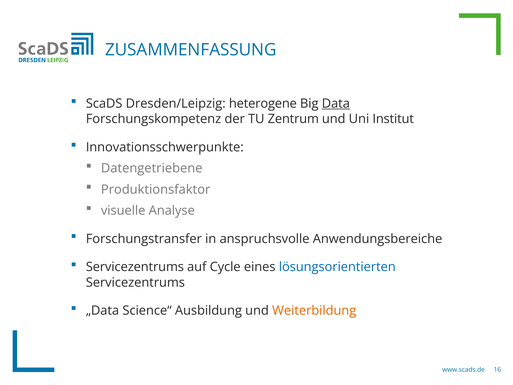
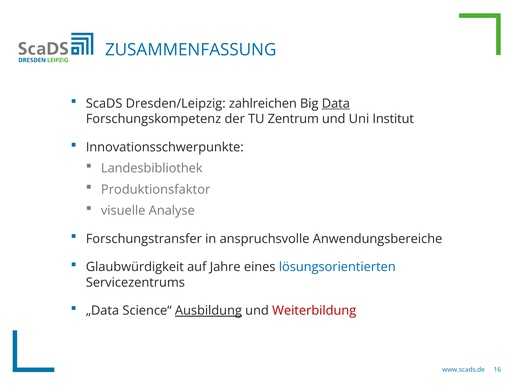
heterogene: heterogene -> zahlreichen
Datengetriebene: Datengetriebene -> Landesbibliothek
Servicezentrums at (135, 267): Servicezentrums -> Glaubwürdigkeit
Cycle: Cycle -> Jahre
Ausbildung underline: none -> present
Weiterbildung colour: orange -> red
